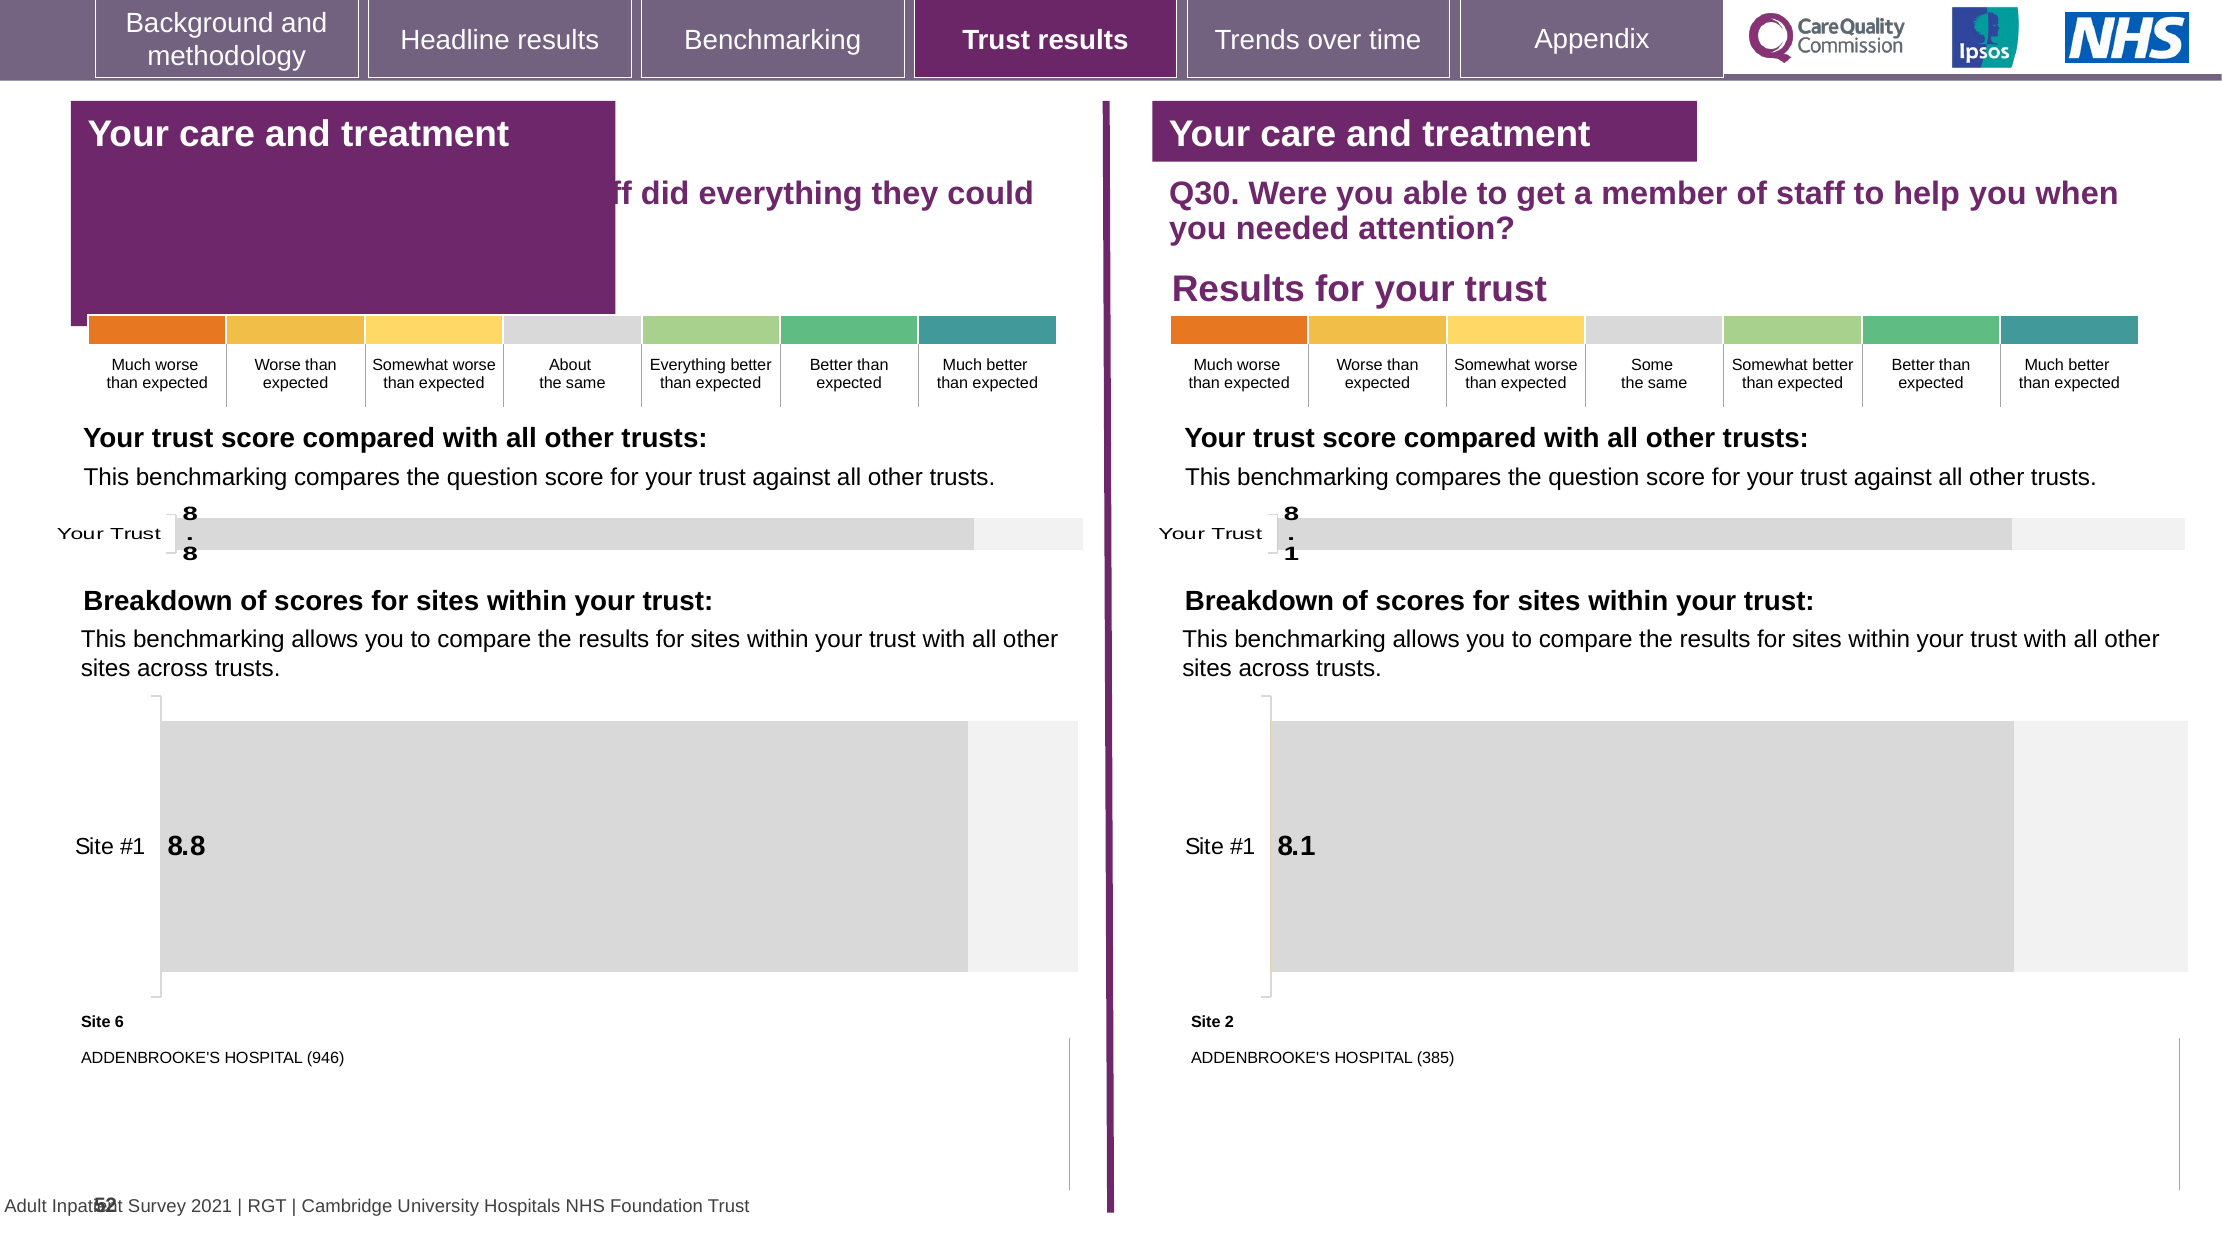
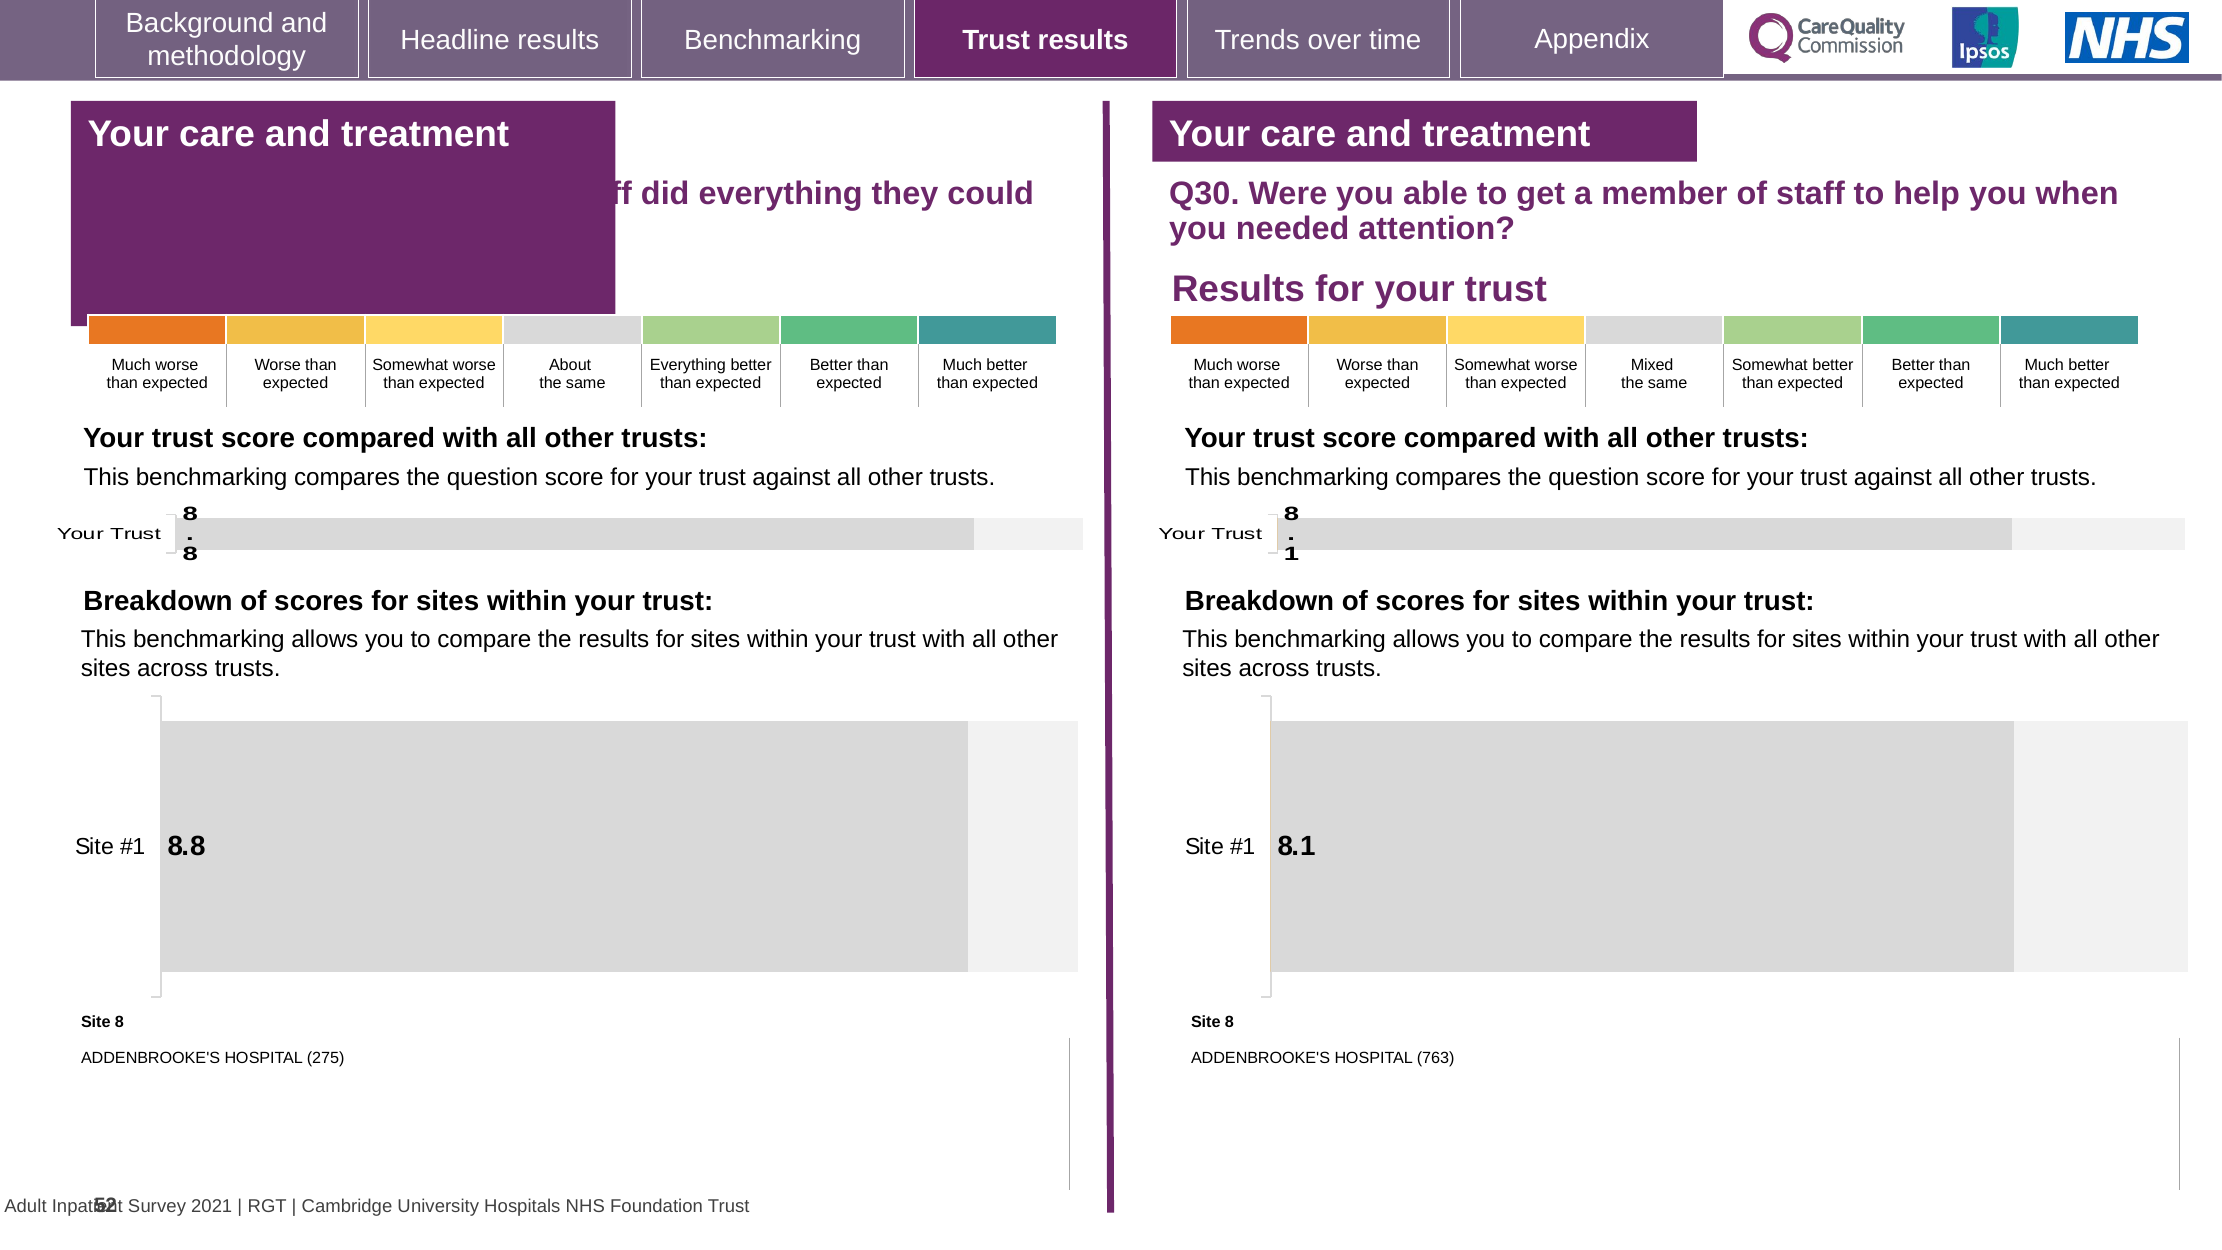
Some: Some -> Mixed
6 at (119, 1022): 6 -> 8
2 at (1229, 1022): 2 -> 8
946: 946 -> 275
385: 385 -> 763
